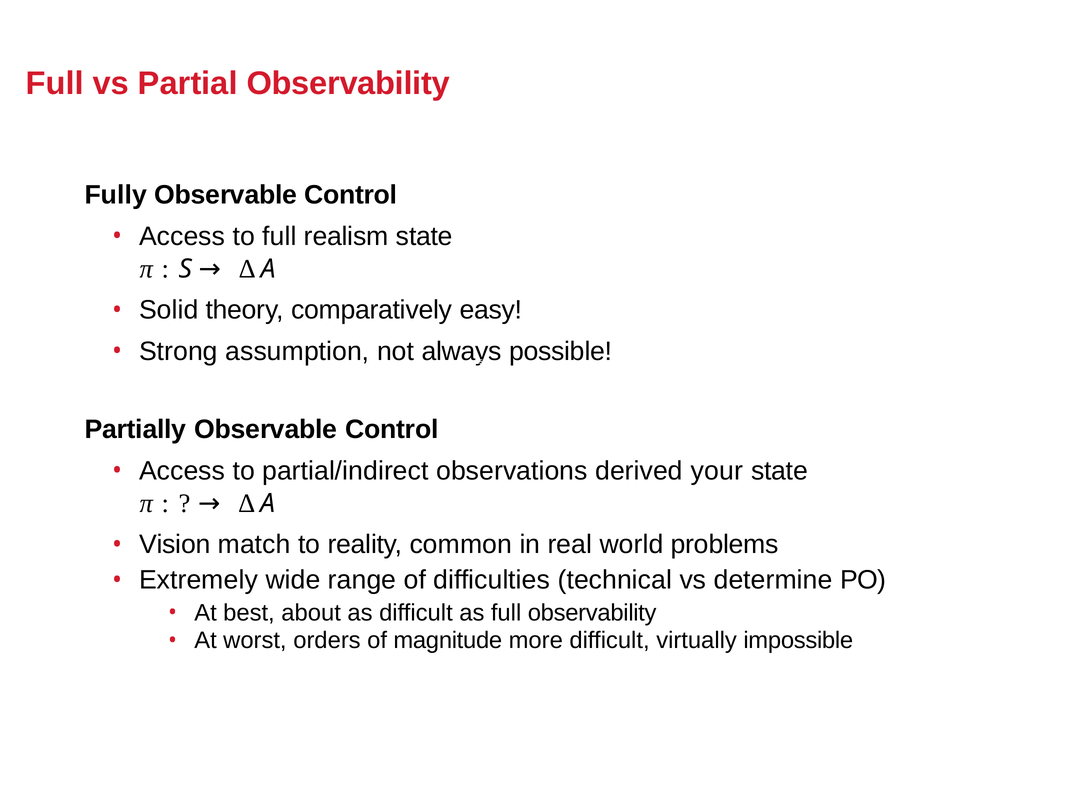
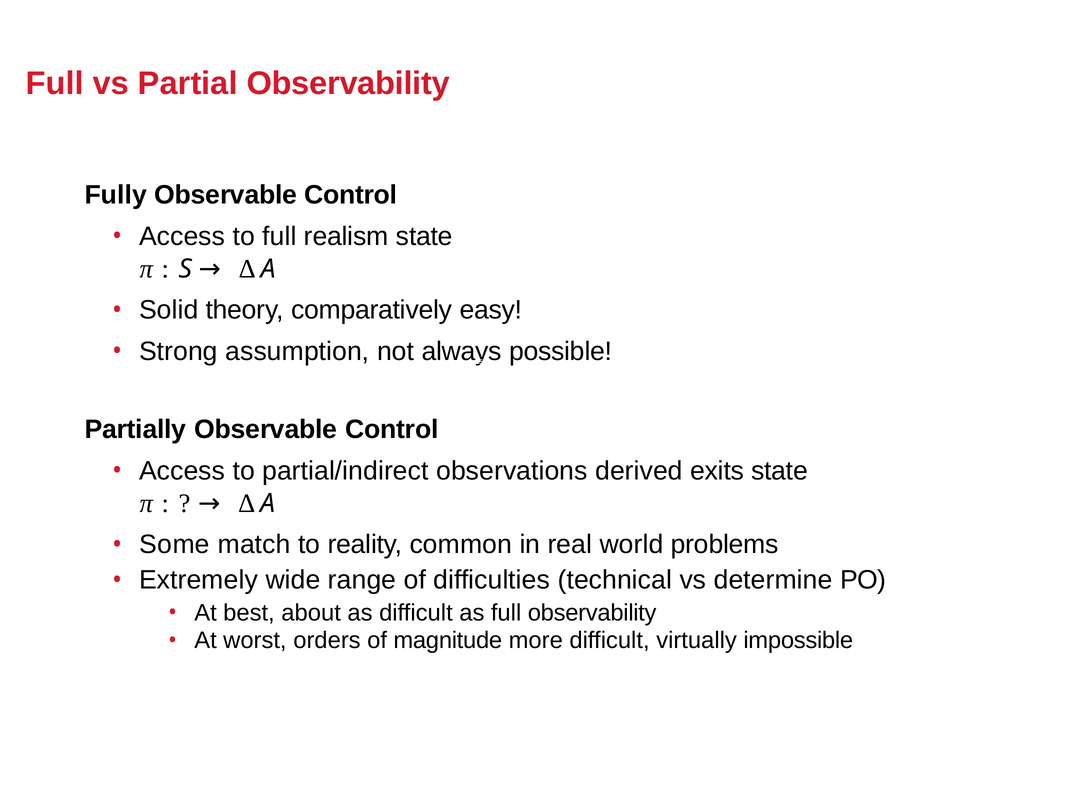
your: your -> exits
Vision: Vision -> Some
